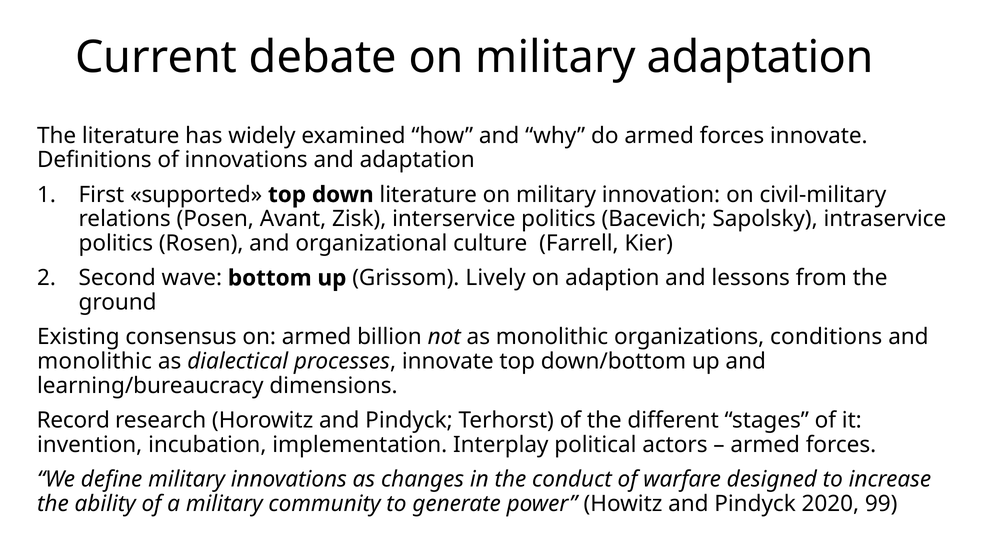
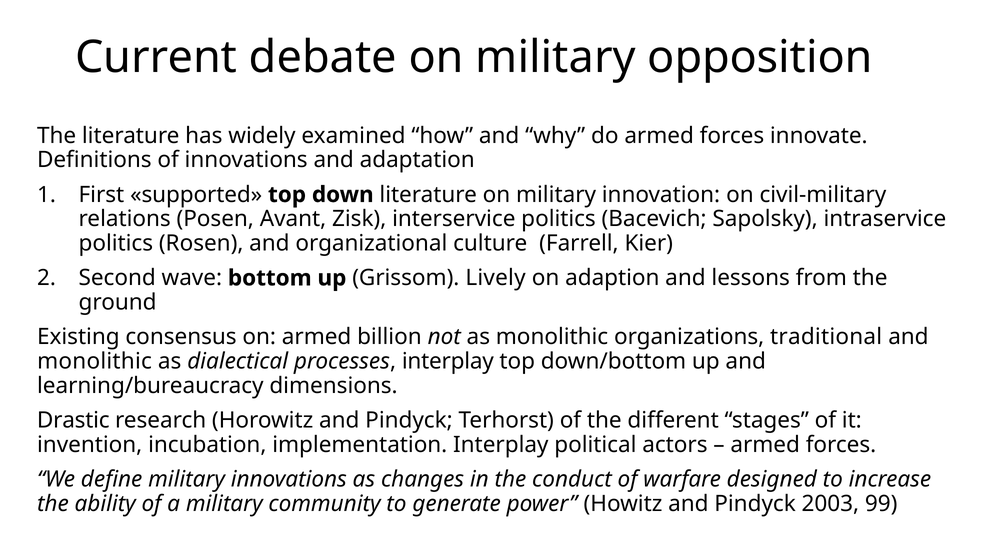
military adaptation: adaptation -> opposition
conditions: conditions -> traditional
processes innovate: innovate -> interplay
Record: Record -> Drastic
2020: 2020 -> 2003
